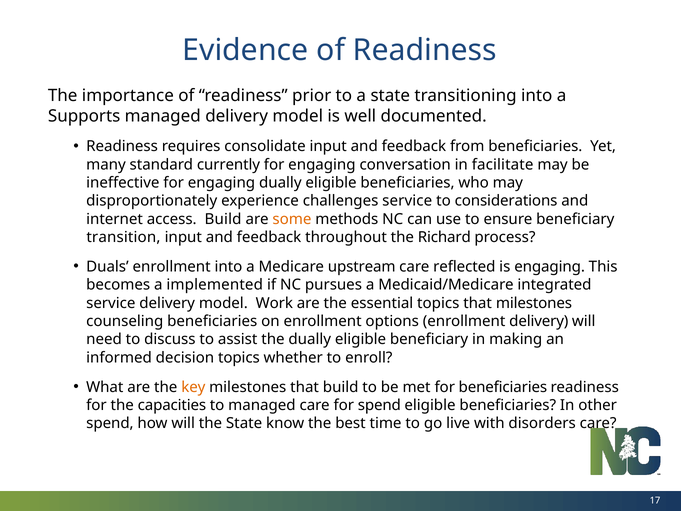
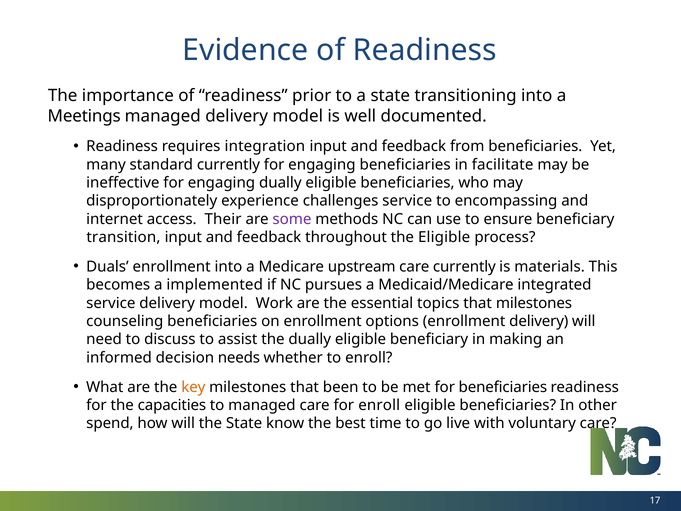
Supports: Supports -> Meetings
consolidate: consolidate -> integration
engaging conversation: conversation -> beneficiaries
considerations: considerations -> encompassing
access Build: Build -> Their
some colour: orange -> purple
the Richard: Richard -> Eligible
care reflected: reflected -> currently
is engaging: engaging -> materials
decision topics: topics -> needs
that build: build -> been
for spend: spend -> enroll
disorders: disorders -> voluntary
